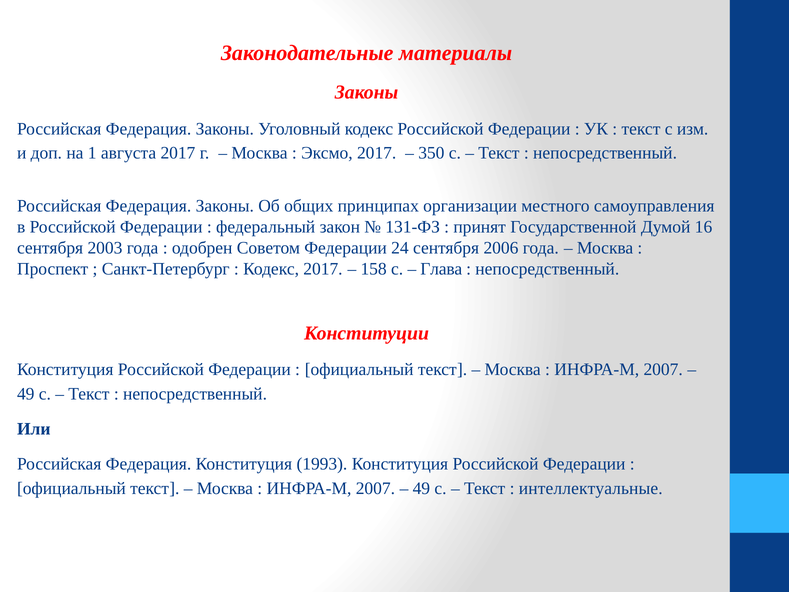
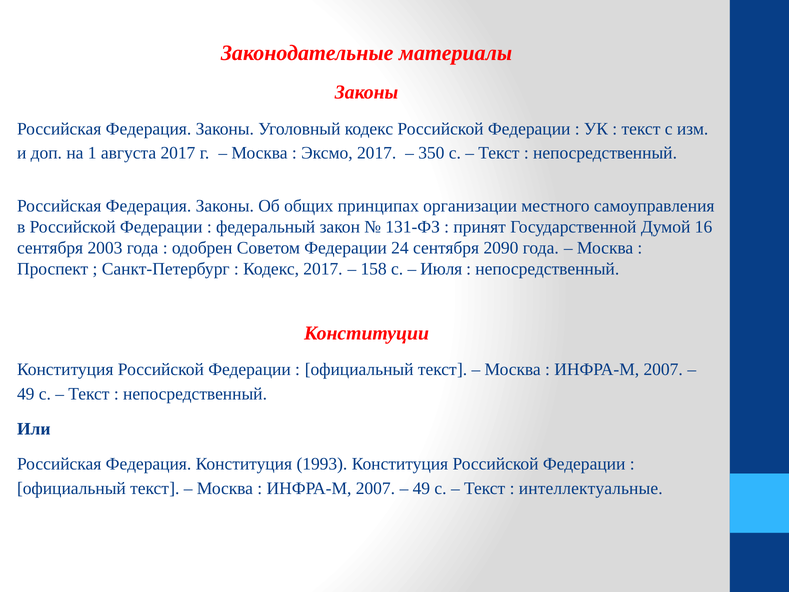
2006: 2006 -> 2090
Глава: Глава -> Июля
